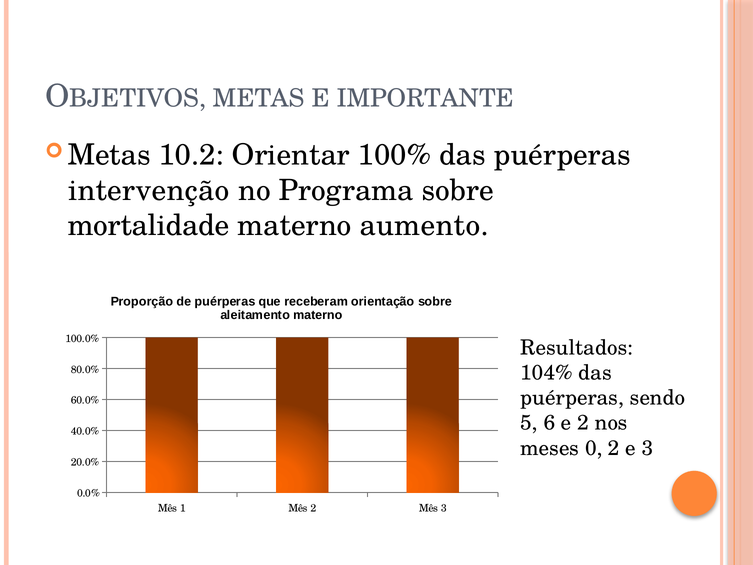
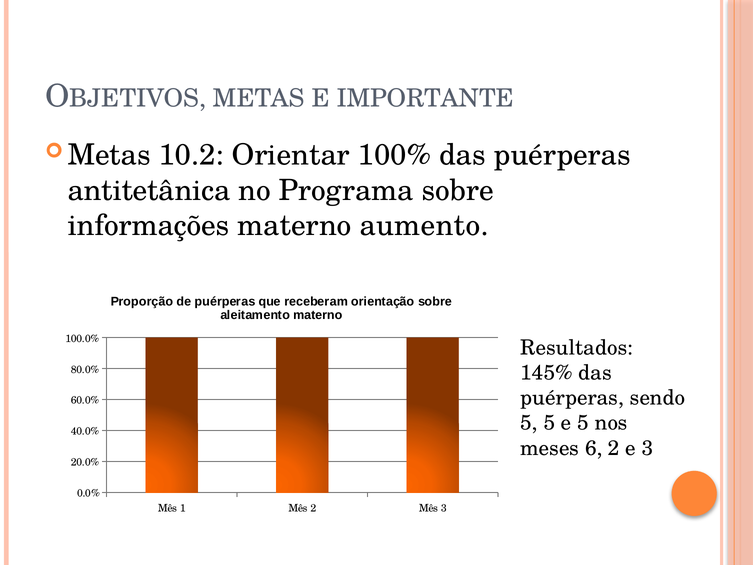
intervenção: intervenção -> antitetânica
mortalidade: mortalidade -> informações
104%: 104% -> 145%
5 6: 6 -> 5
e 2: 2 -> 5
0: 0 -> 6
